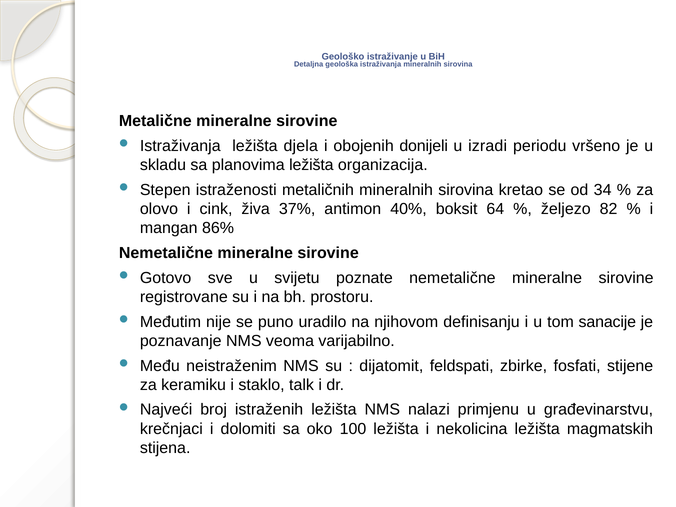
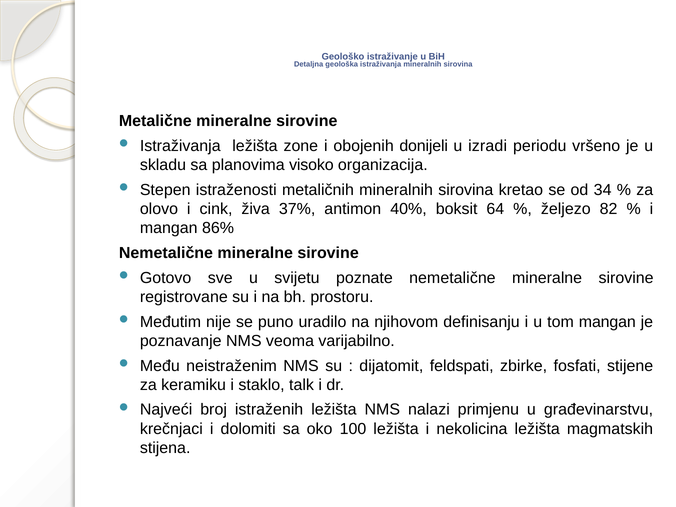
djela: djela -> zone
planovima ležišta: ležišta -> visoko
tom sanacije: sanacije -> mangan
